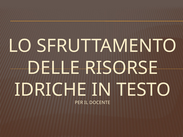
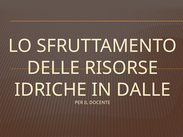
TESTO: TESTO -> DALLE
